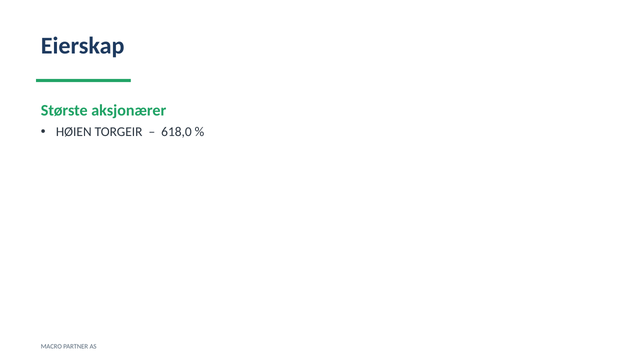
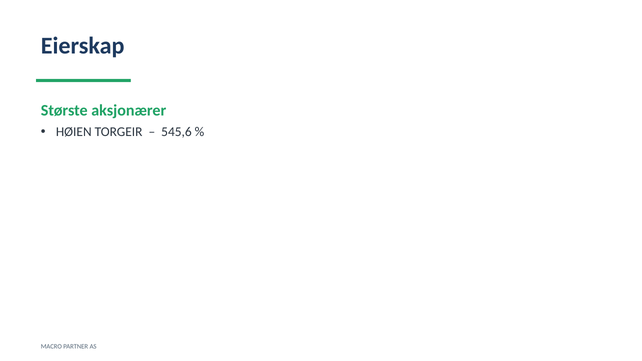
618,0: 618,0 -> 545,6
